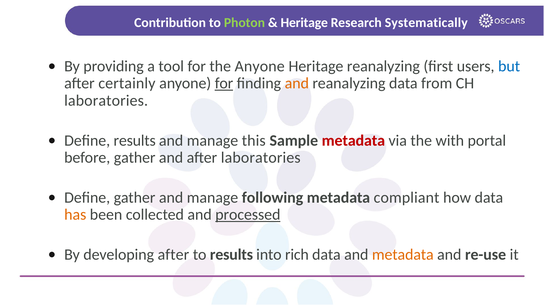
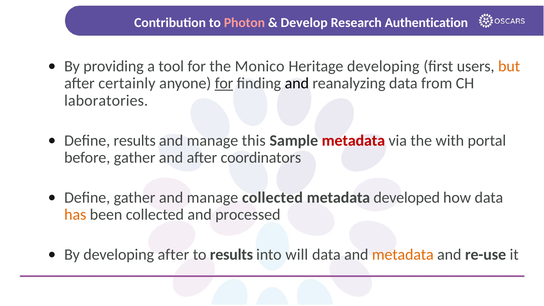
Photon colour: light green -> pink
Heritage at (304, 23): Heritage -> Develop
Systematically: Systematically -> Authentication
the Anyone: Anyone -> Monico
Heritage reanalyzing: reanalyzing -> developing
but colour: blue -> orange
and at (297, 83) colour: orange -> black
after laboratories: laboratories -> coordinators
manage following: following -> collected
compliant: compliant -> developed
processed underline: present -> none
rich: rich -> will
